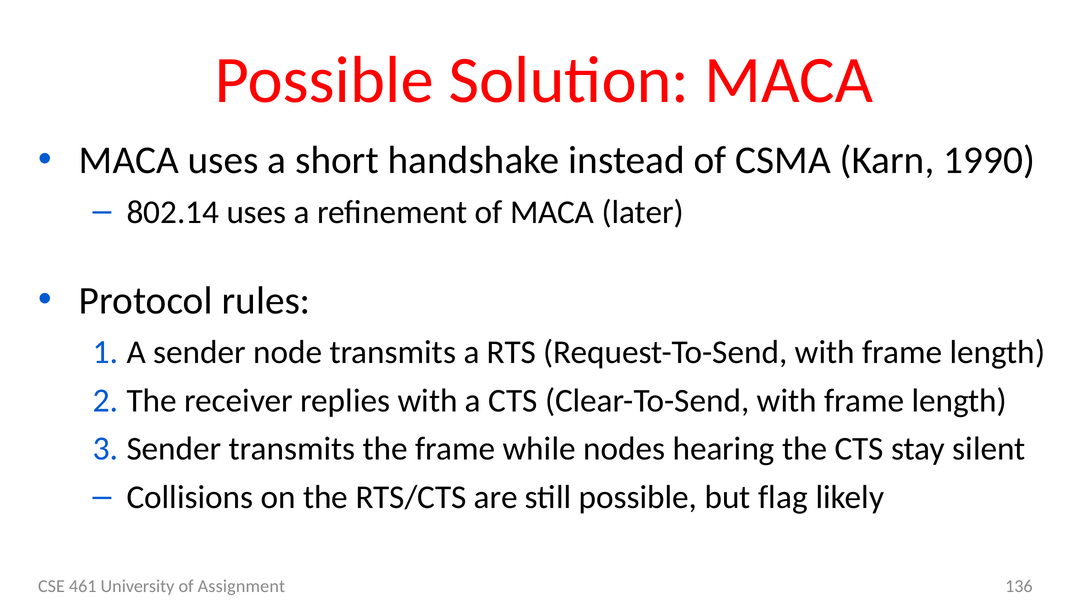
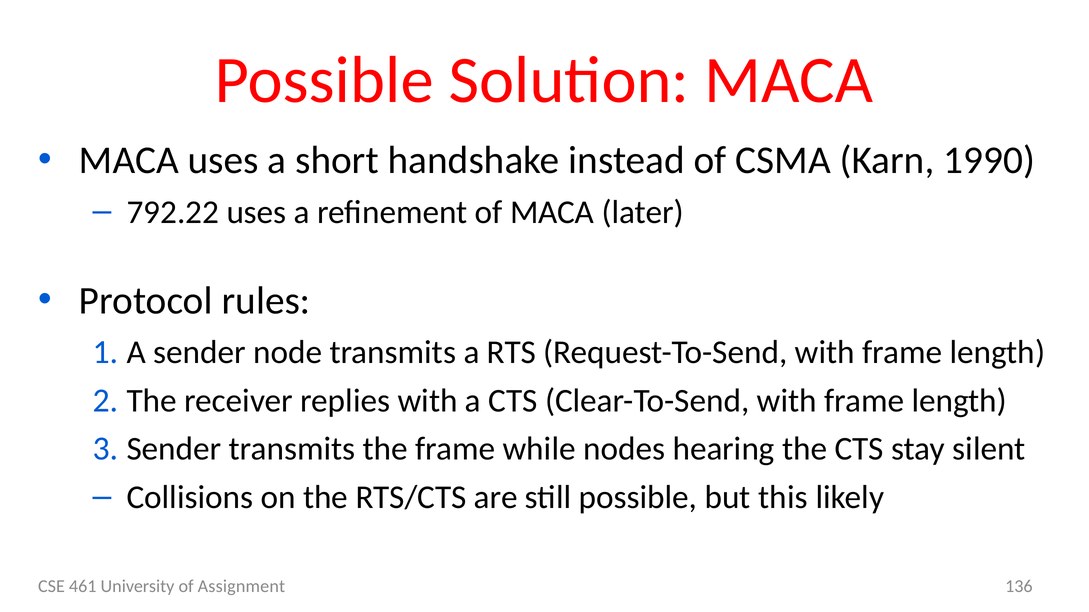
802.14: 802.14 -> 792.22
flag: flag -> this
